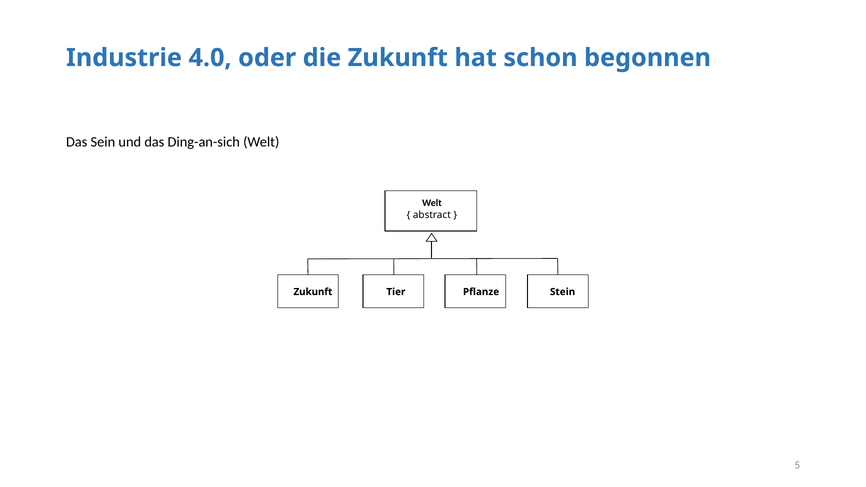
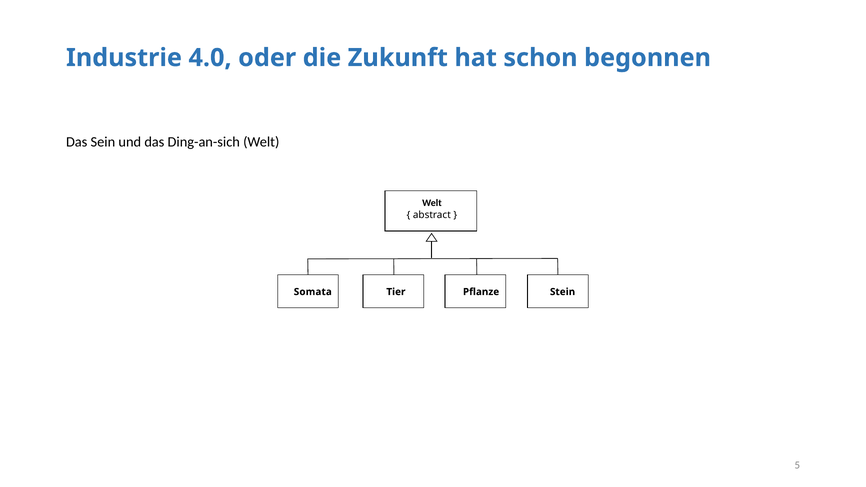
Zukunft at (313, 292): Zukunft -> Somata
